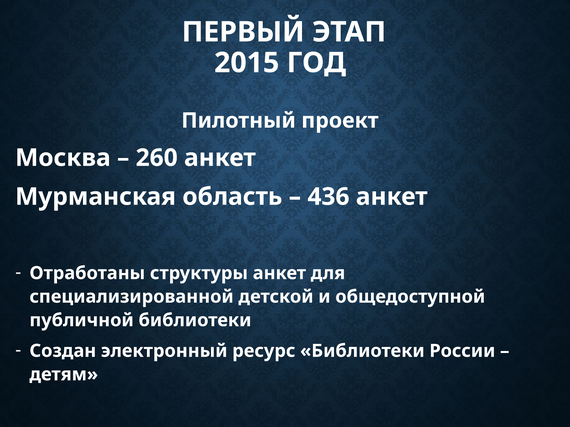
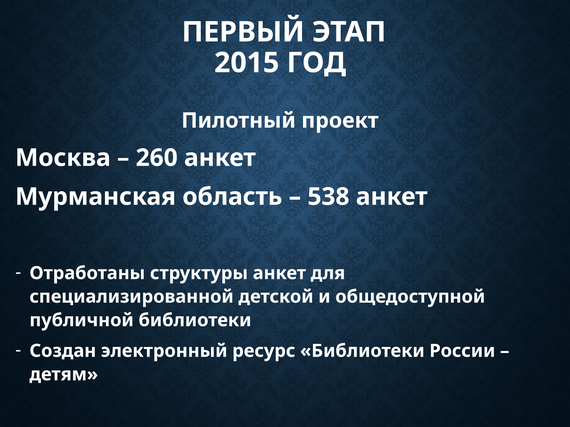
436: 436 -> 538
